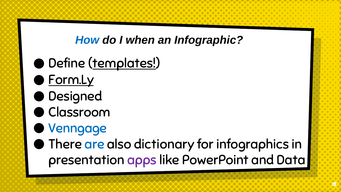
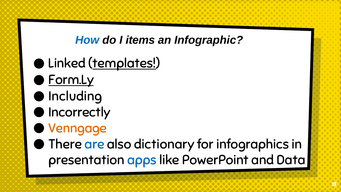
when: when -> items
Define: Define -> Linked
Designed: Designed -> Including
Classroom: Classroom -> Incorrectly
Venngage colour: blue -> orange
apps colour: purple -> blue
